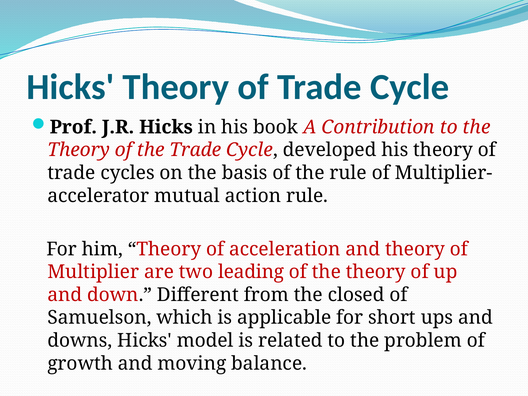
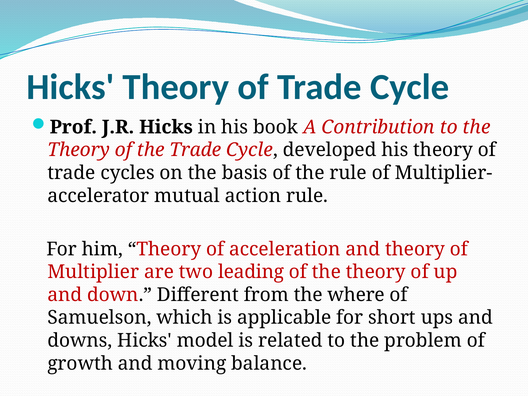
closed: closed -> where
